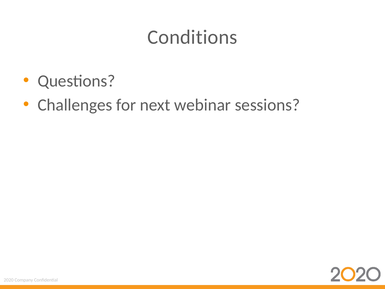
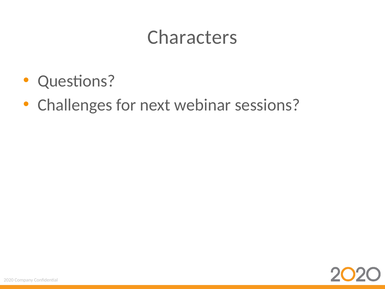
Conditions: Conditions -> Characters
